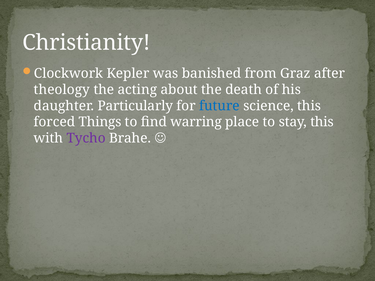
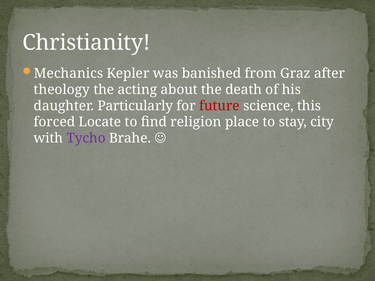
Clockwork: Clockwork -> Mechanics
future colour: blue -> red
Things: Things -> Locate
warring: warring -> religion
stay this: this -> city
